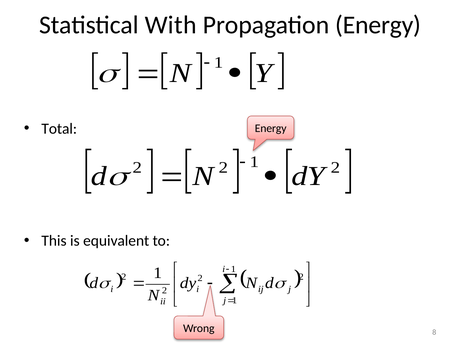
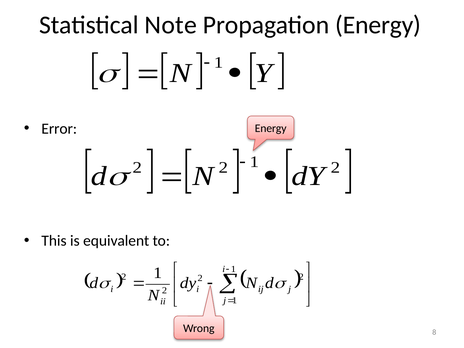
With: With -> Note
Total: Total -> Error
